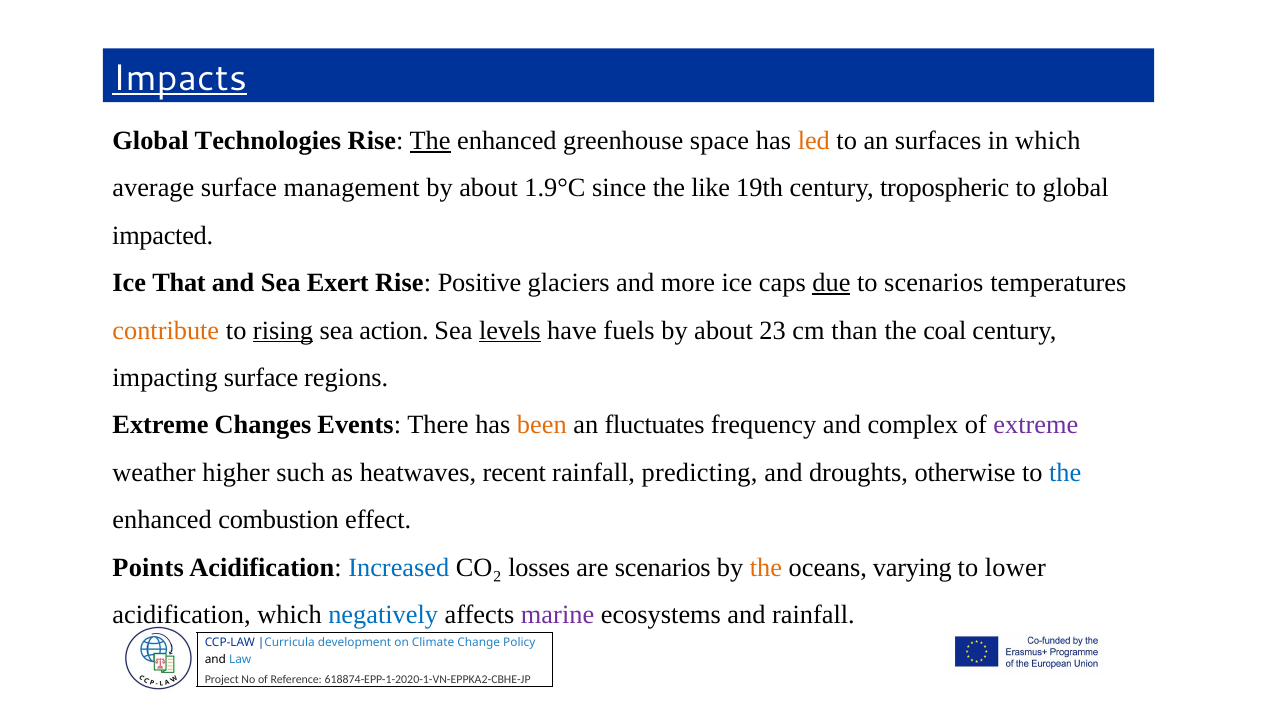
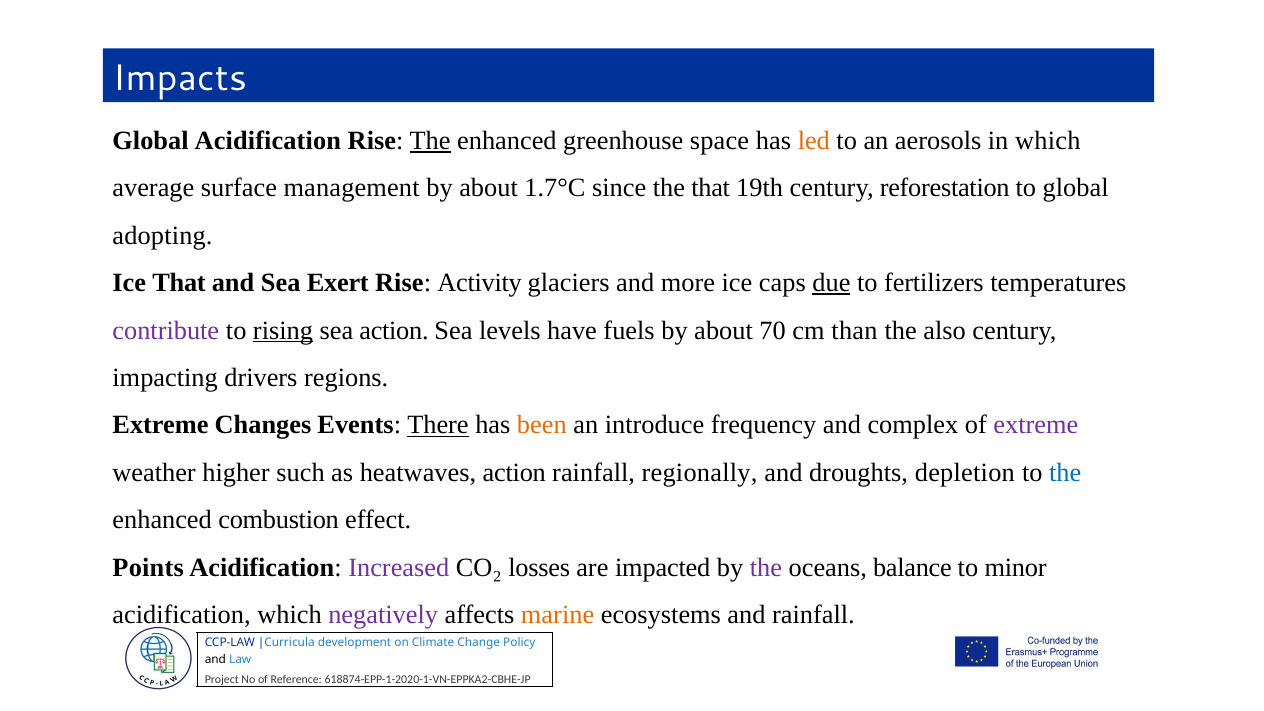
Impacts underline: present -> none
Global Technologies: Technologies -> Acidification
surfaces: surfaces -> aerosols
1.9°C: 1.9°C -> 1.7°C
the like: like -> that
tropospheric: tropospheric -> reforestation
impacted: impacted -> adopting
Positive: Positive -> Activity
to scenarios: scenarios -> fertilizers
contribute colour: orange -> purple
levels underline: present -> none
23: 23 -> 70
coal: coal -> also
impacting surface: surface -> drivers
There underline: none -> present
fluctuates: fluctuates -> introduce
heatwaves recent: recent -> action
predicting: predicting -> regionally
otherwise: otherwise -> depletion
Increased colour: blue -> purple
are scenarios: scenarios -> impacted
the at (766, 567) colour: orange -> purple
varying: varying -> balance
lower: lower -> minor
negatively colour: blue -> purple
marine colour: purple -> orange
